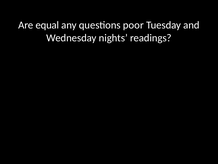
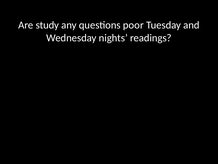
equal: equal -> study
